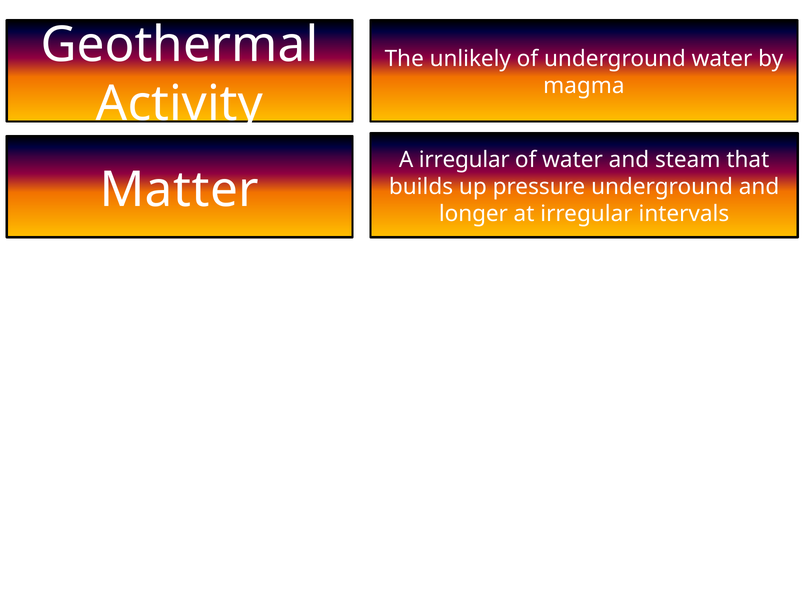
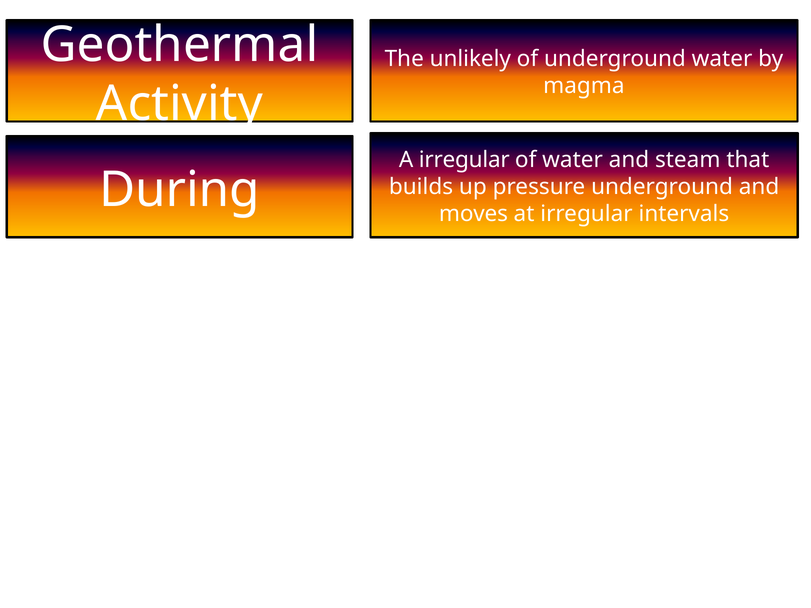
Matter: Matter -> During
longer: longer -> moves
